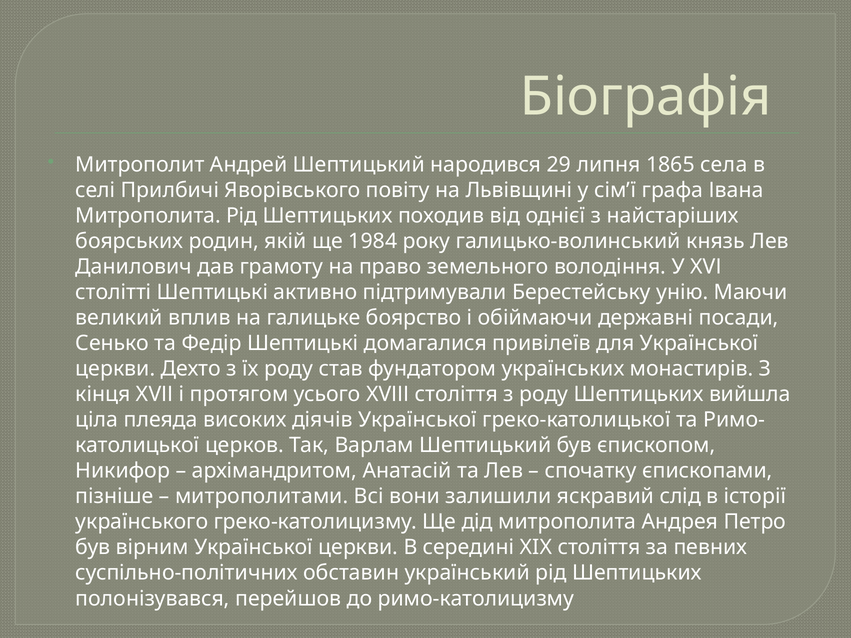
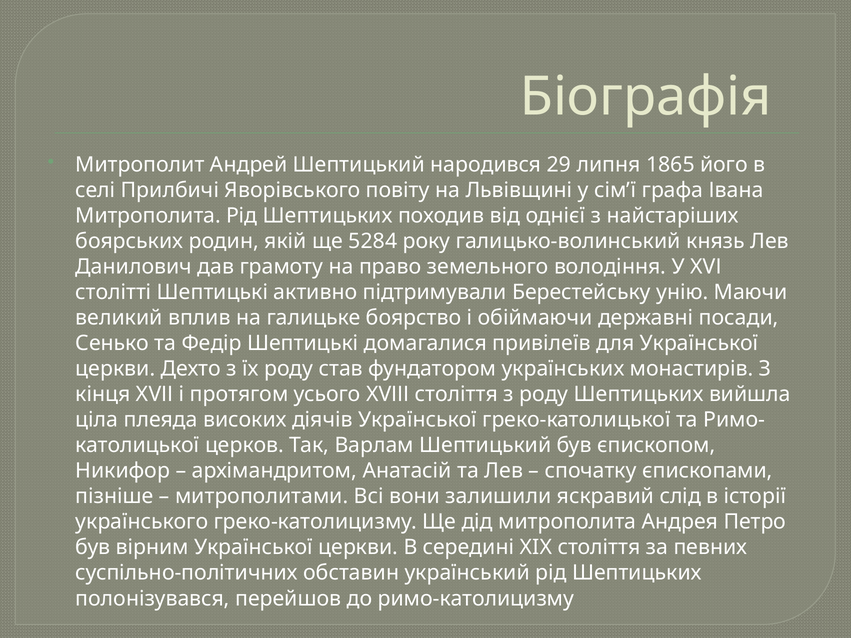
села: села -> його
1984: 1984 -> 5284
